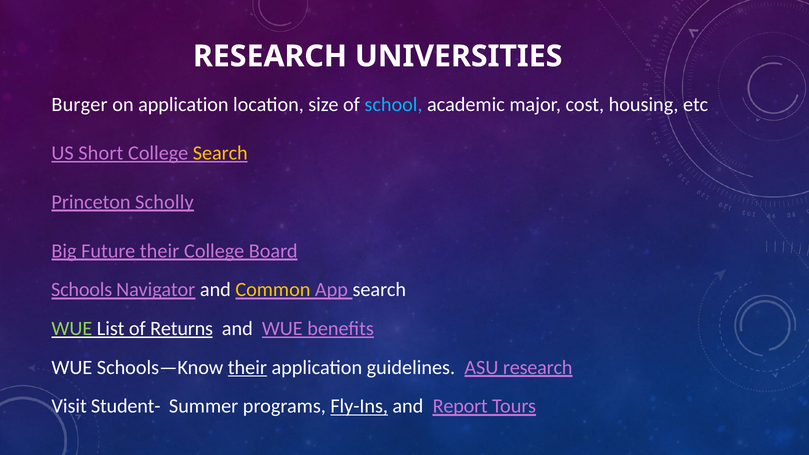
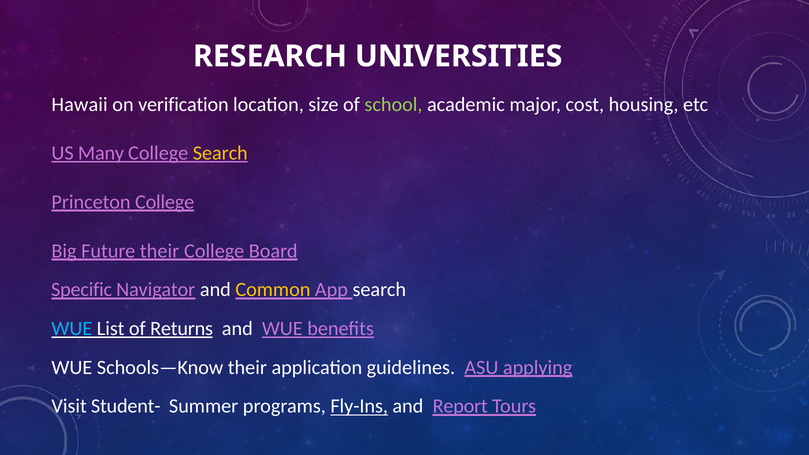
Burger: Burger -> Hawaii
on application: application -> verification
school colour: light blue -> light green
Short: Short -> Many
Princeton Scholly: Scholly -> College
Schools: Schools -> Specific
WUE at (72, 329) colour: light green -> light blue
their at (247, 367) underline: present -> none
ASU research: research -> applying
